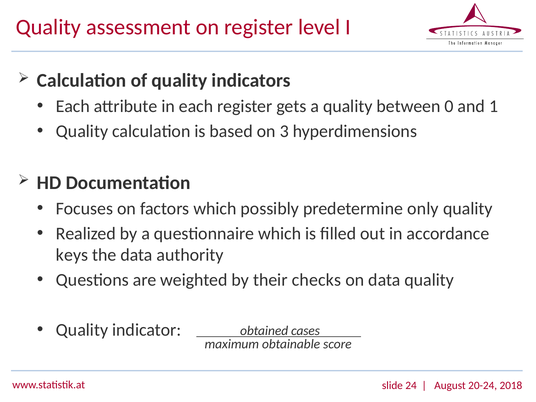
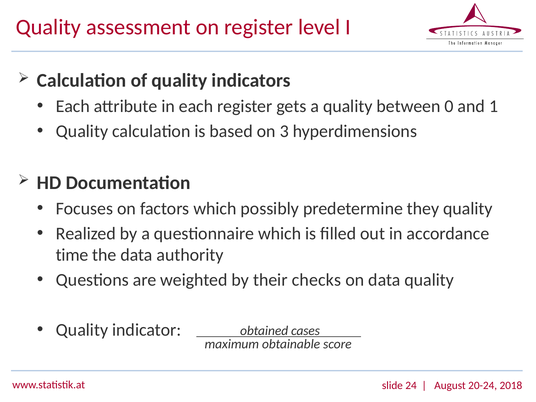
only: only -> they
keys: keys -> time
